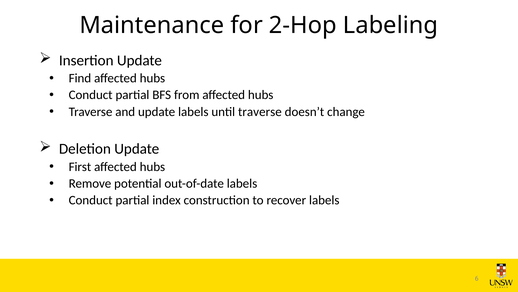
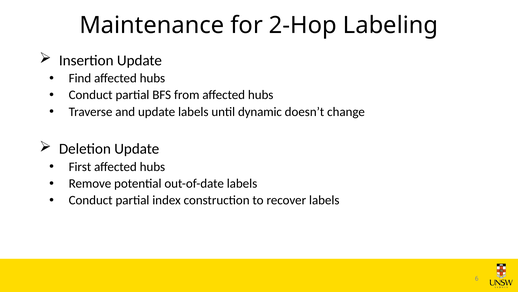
until traverse: traverse -> dynamic
